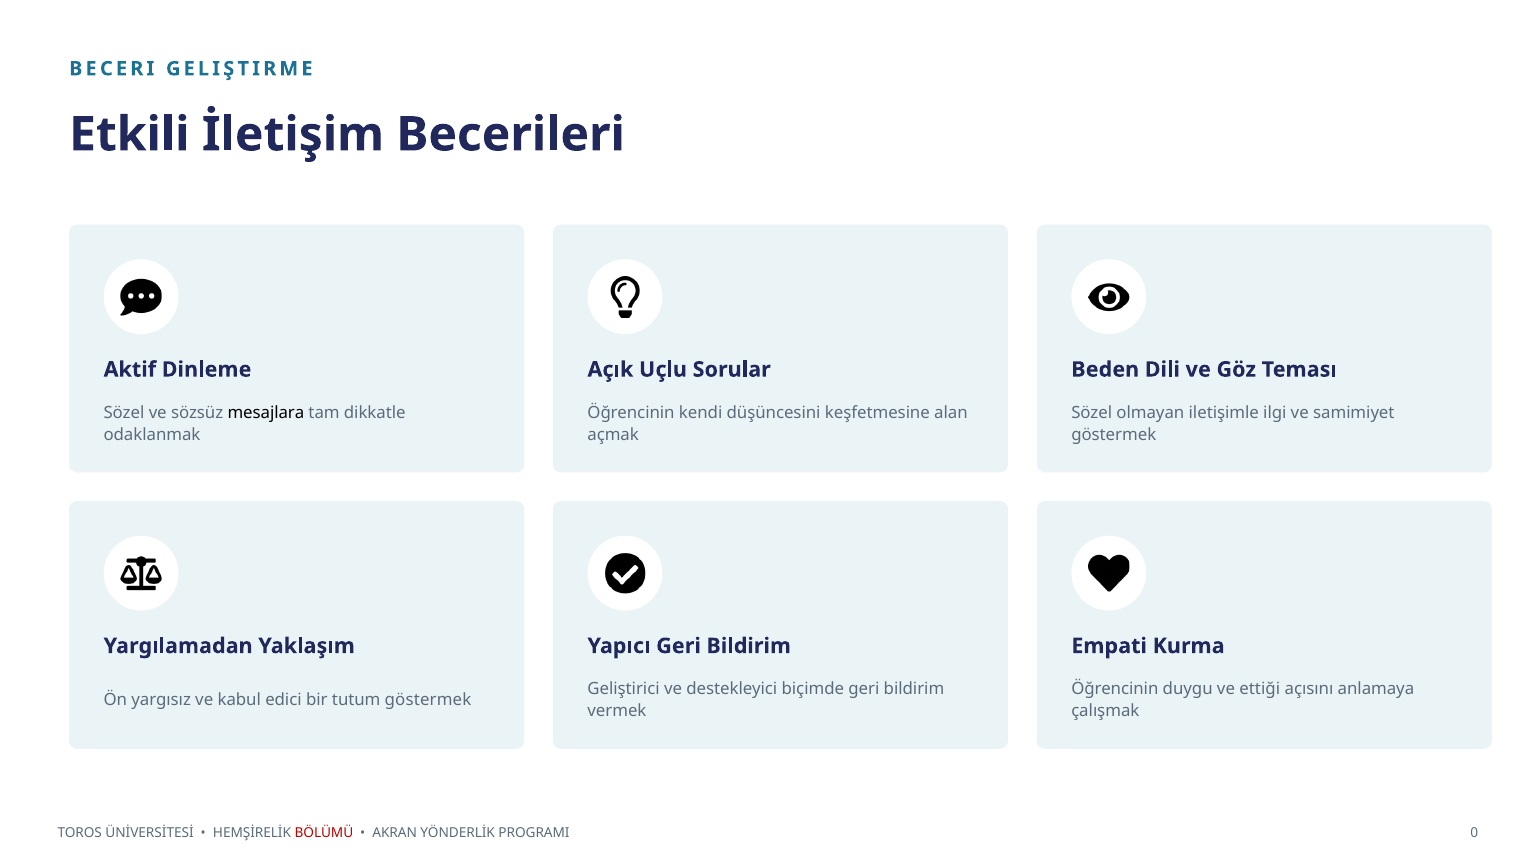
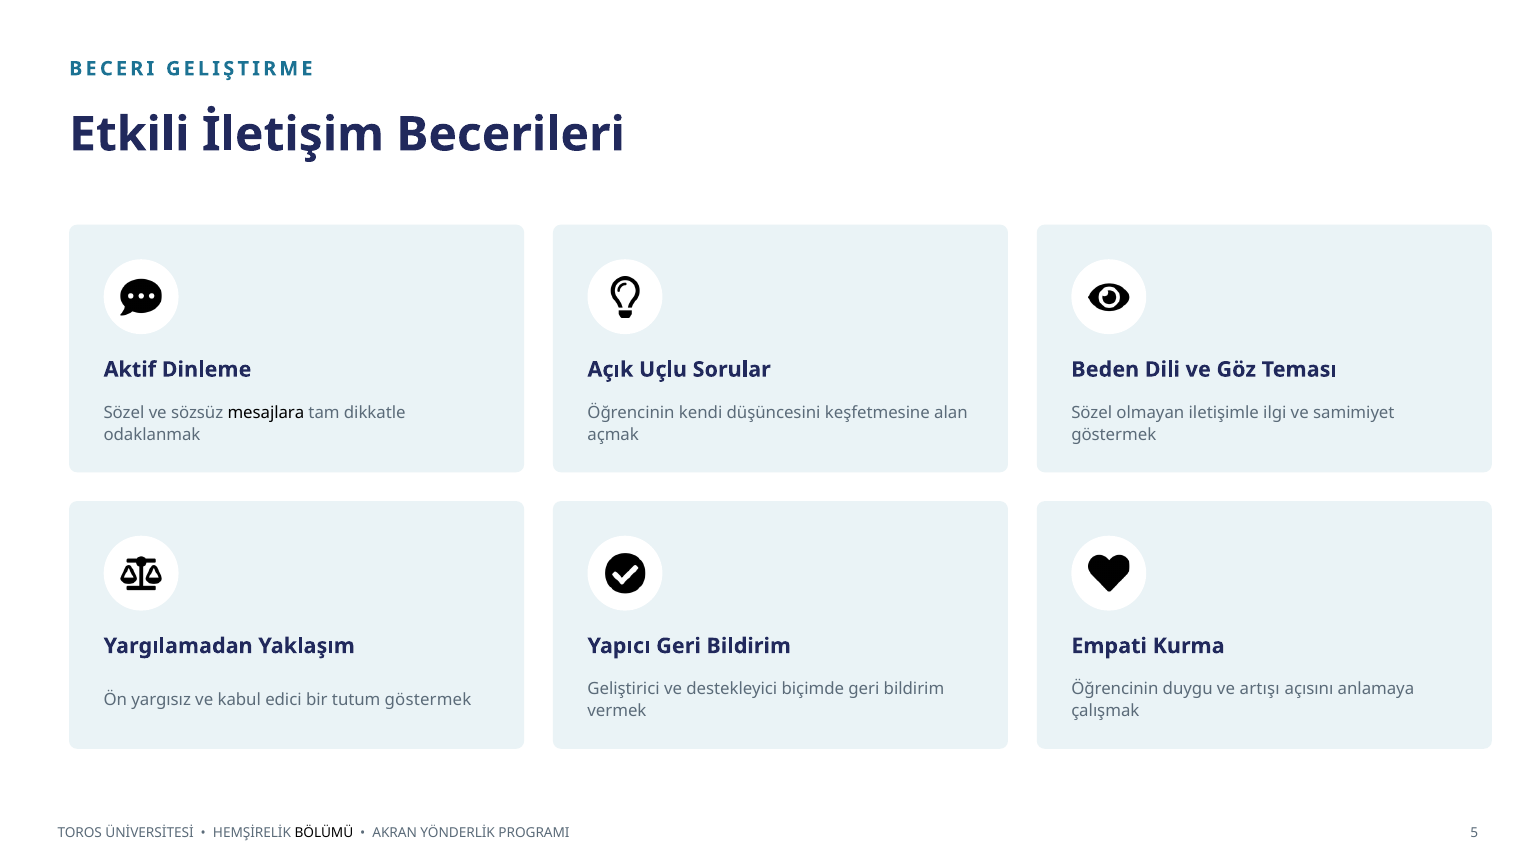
ettiği: ettiği -> artışı
BÖLÜMÜ colour: red -> black
0: 0 -> 5
